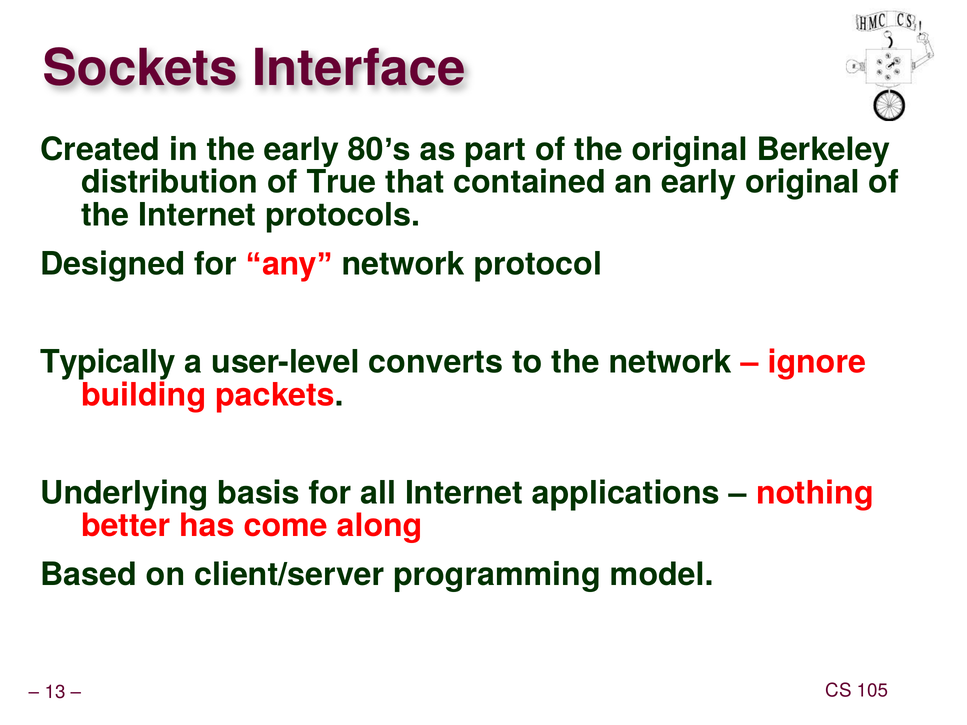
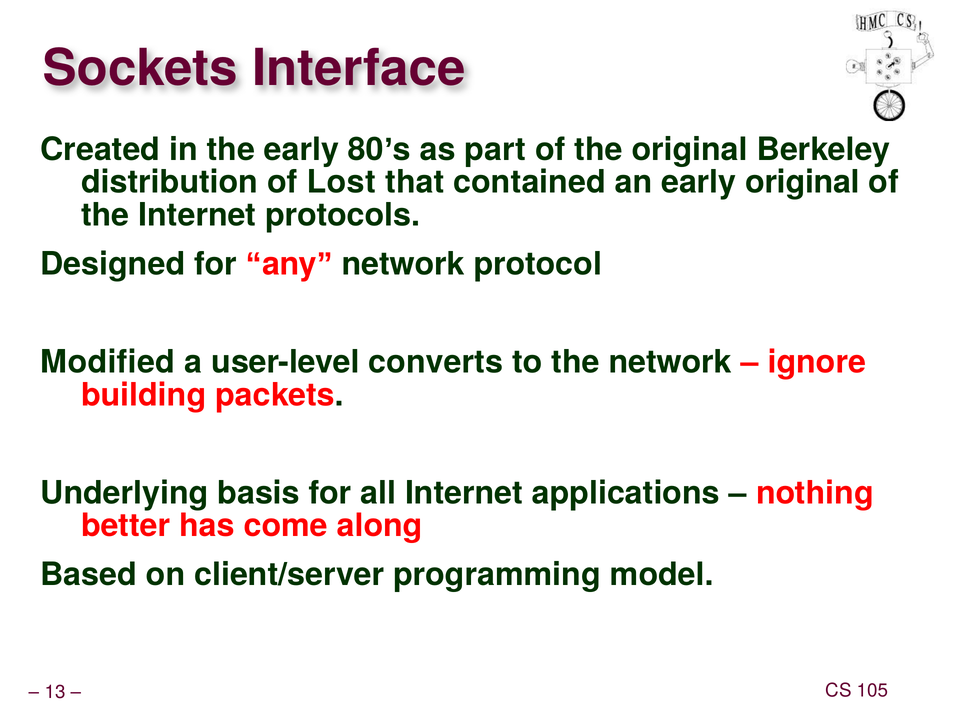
True: True -> Lost
Typically: Typically -> Modified
